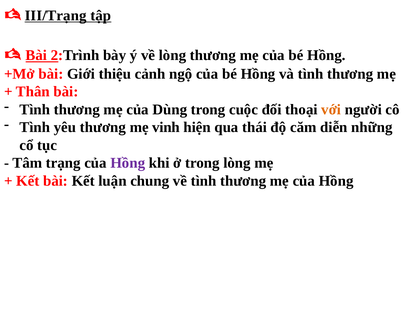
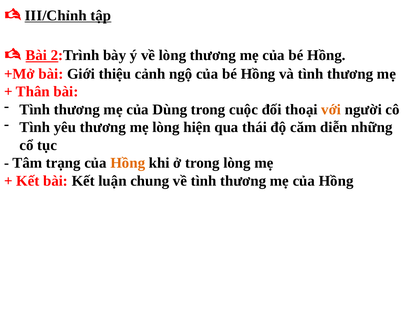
III/Trạng: III/Trạng -> III/Chỉnh
mẹ vinh: vinh -> lòng
Hồng at (128, 163) colour: purple -> orange
